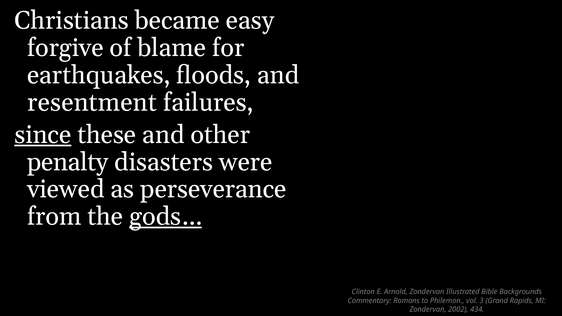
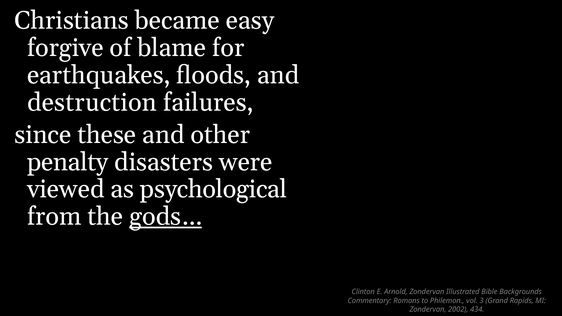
resentment: resentment -> destruction
since underline: present -> none
perseverance: perseverance -> psychological
